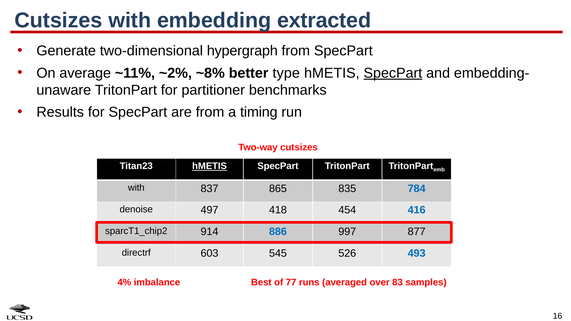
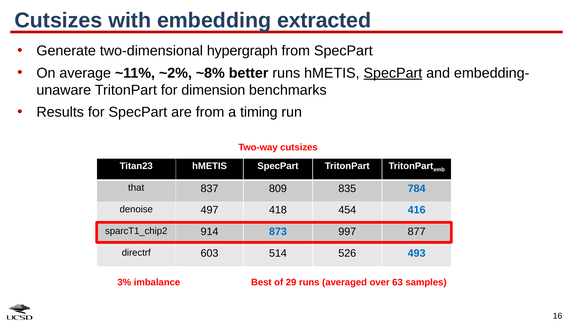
better type: type -> runs
partitioner: partitioner -> dimension
hMETIS at (210, 166) underline: present -> none
with at (136, 188): with -> that
865: 865 -> 809
886: 886 -> 873
545: 545 -> 514
4%: 4% -> 3%
77: 77 -> 29
83: 83 -> 63
